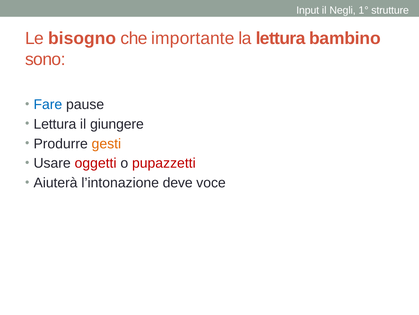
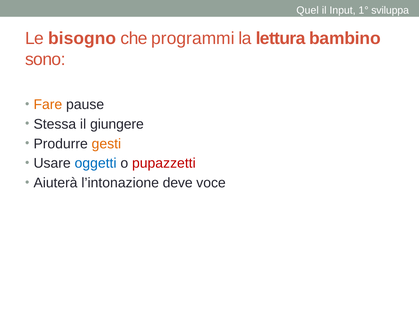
Input: Input -> Quel
Negli: Negli -> Input
strutture: strutture -> sviluppa
importante: importante -> programmi
Fare colour: blue -> orange
Lettura at (55, 124): Lettura -> Stessa
oggetti colour: red -> blue
